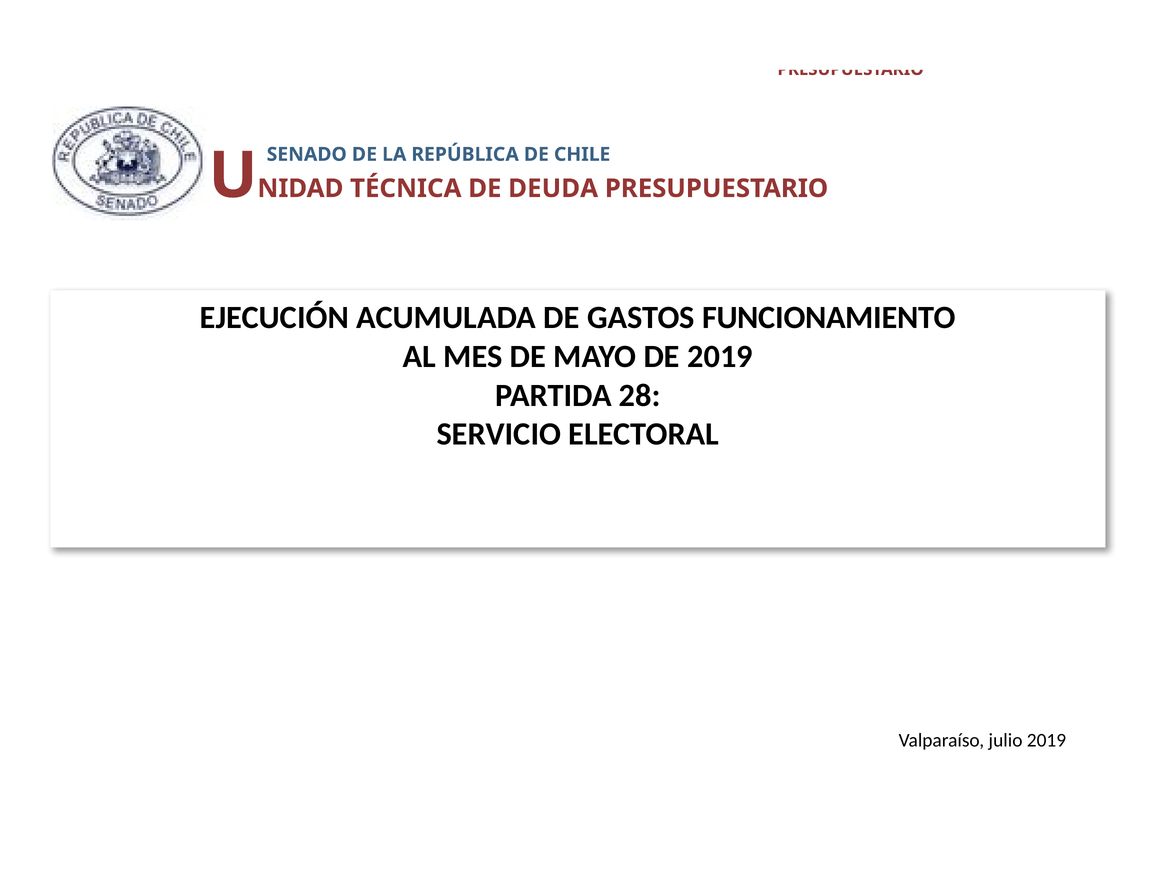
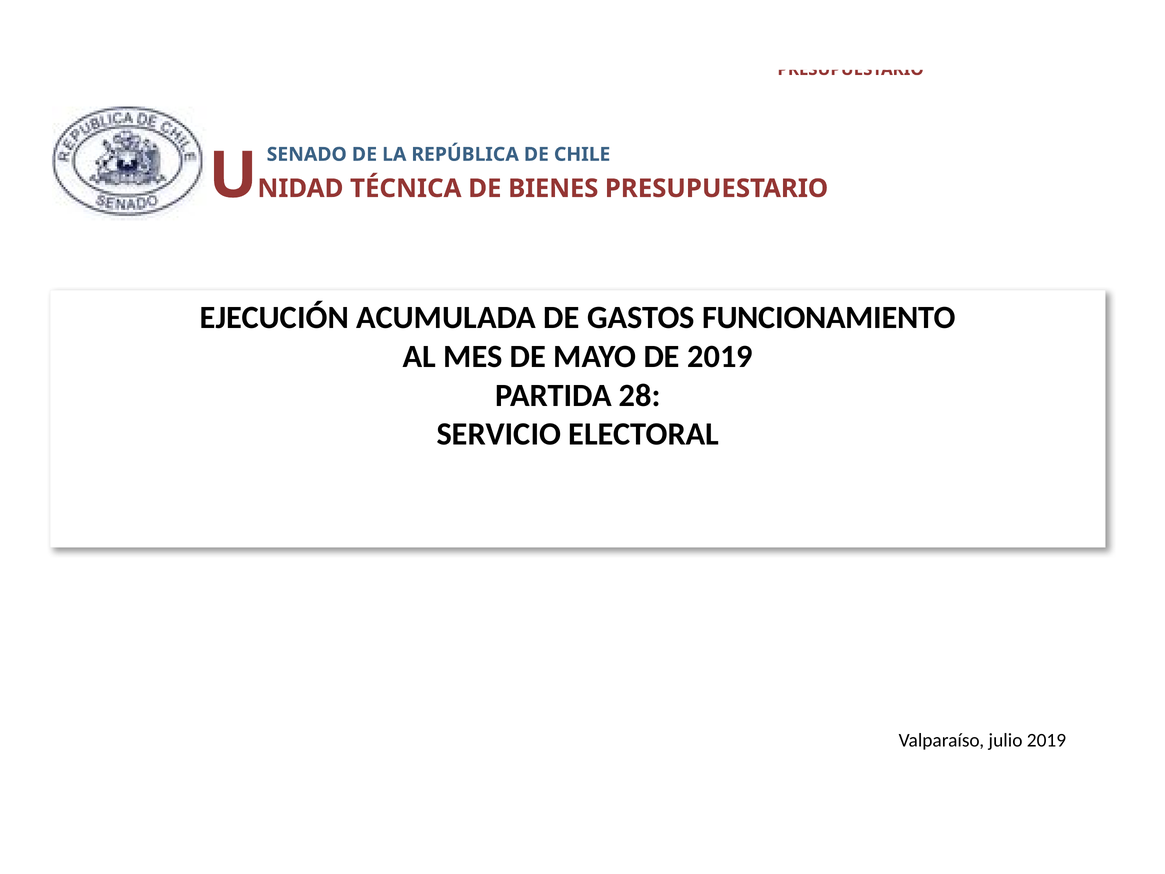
DEUDA: DEUDA -> BIENES
